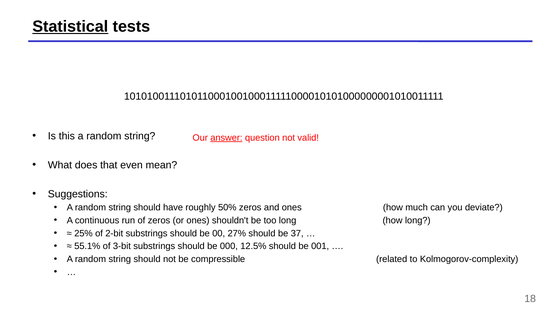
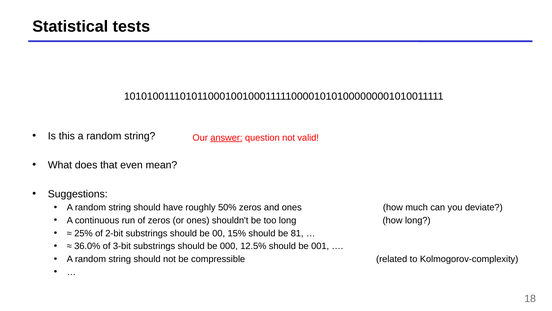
Statistical underline: present -> none
27%: 27% -> 15%
37: 37 -> 81
55.1%: 55.1% -> 36.0%
